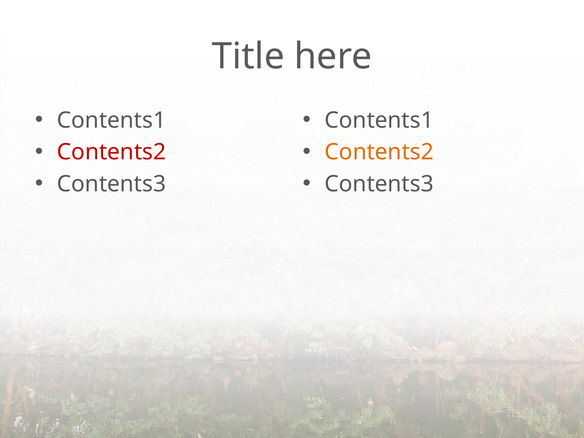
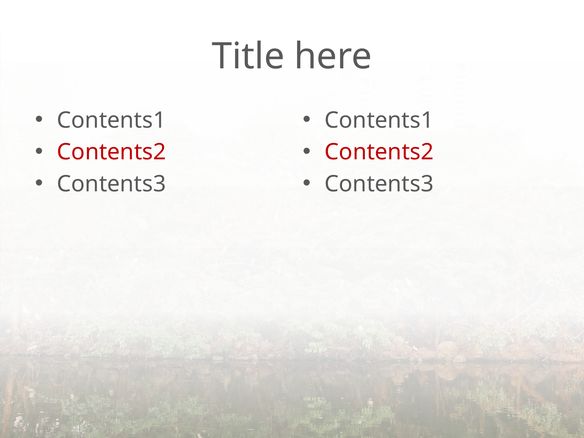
Contents2 at (379, 152) colour: orange -> red
